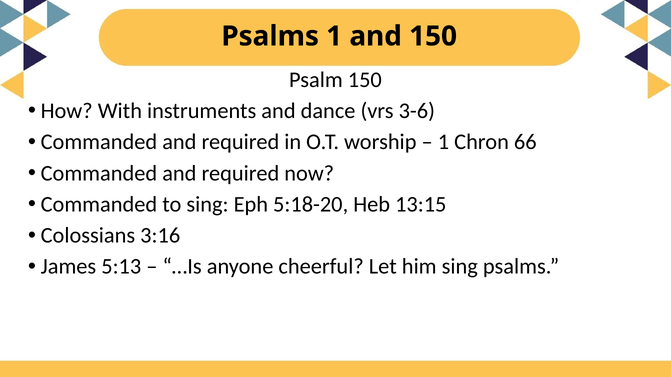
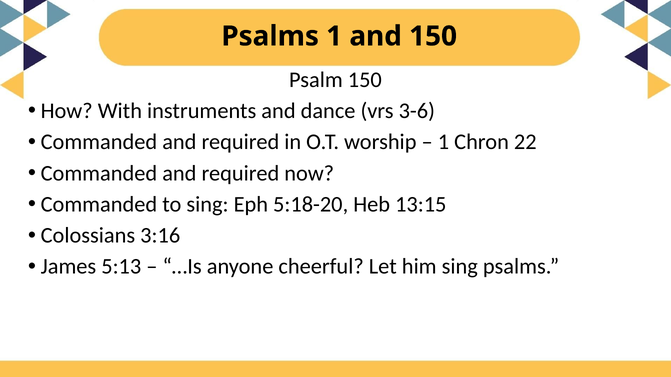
66: 66 -> 22
